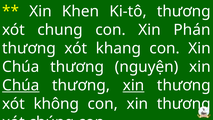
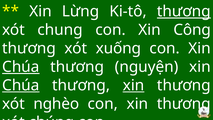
Khen: Khen -> Lừng
thương at (184, 11) underline: none -> present
Phán: Phán -> Công
khang: khang -> xuống
Chúa at (21, 67) underline: none -> present
không: không -> nghèo
